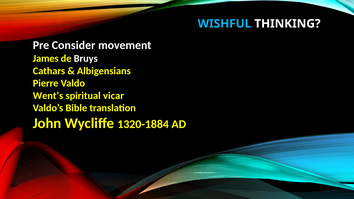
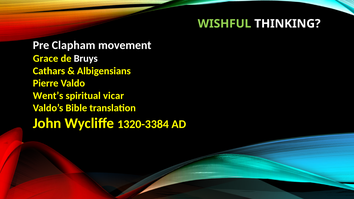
WISHFUL colour: light blue -> light green
Consider: Consider -> Clapham
James: James -> Grace
1320-1884: 1320-1884 -> 1320-3384
